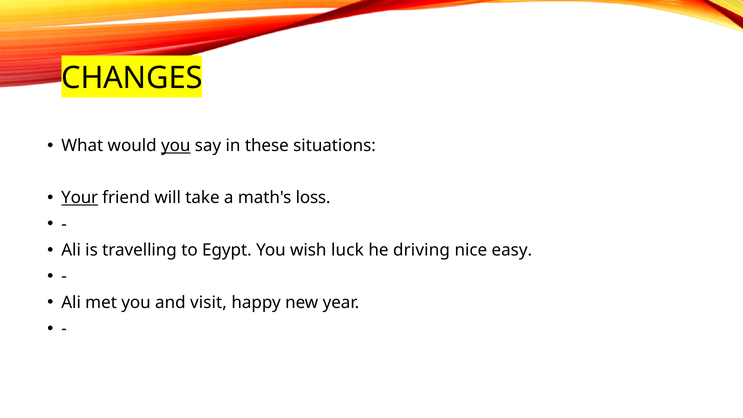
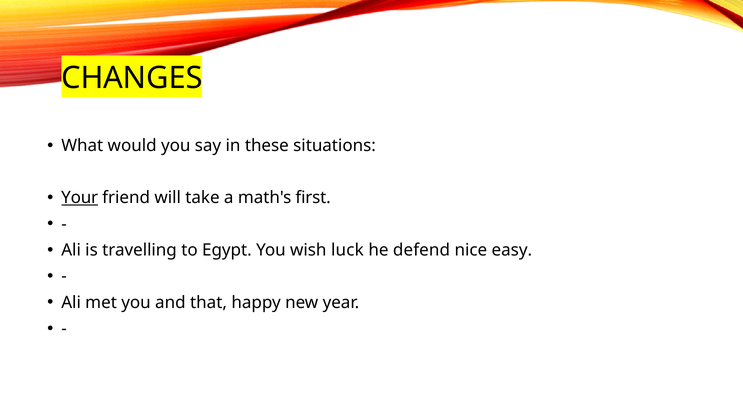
you at (176, 146) underline: present -> none
loss: loss -> first
driving: driving -> defend
visit: visit -> that
